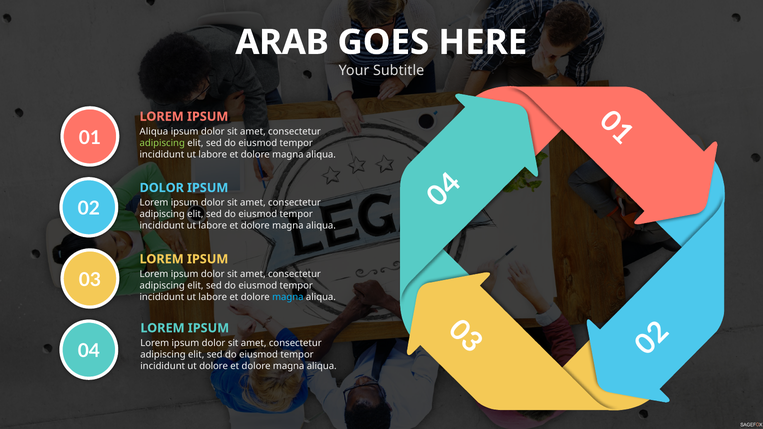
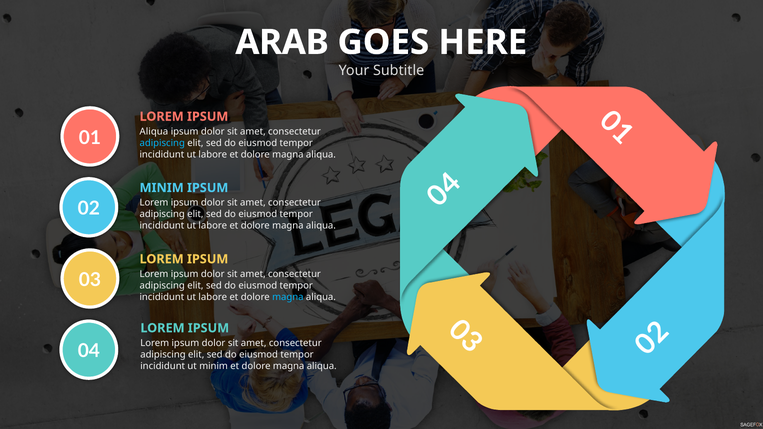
adipiscing at (162, 143) colour: light green -> light blue
DOLOR at (162, 188): DOLOR -> MINIM
ut dolore: dolore -> minim
